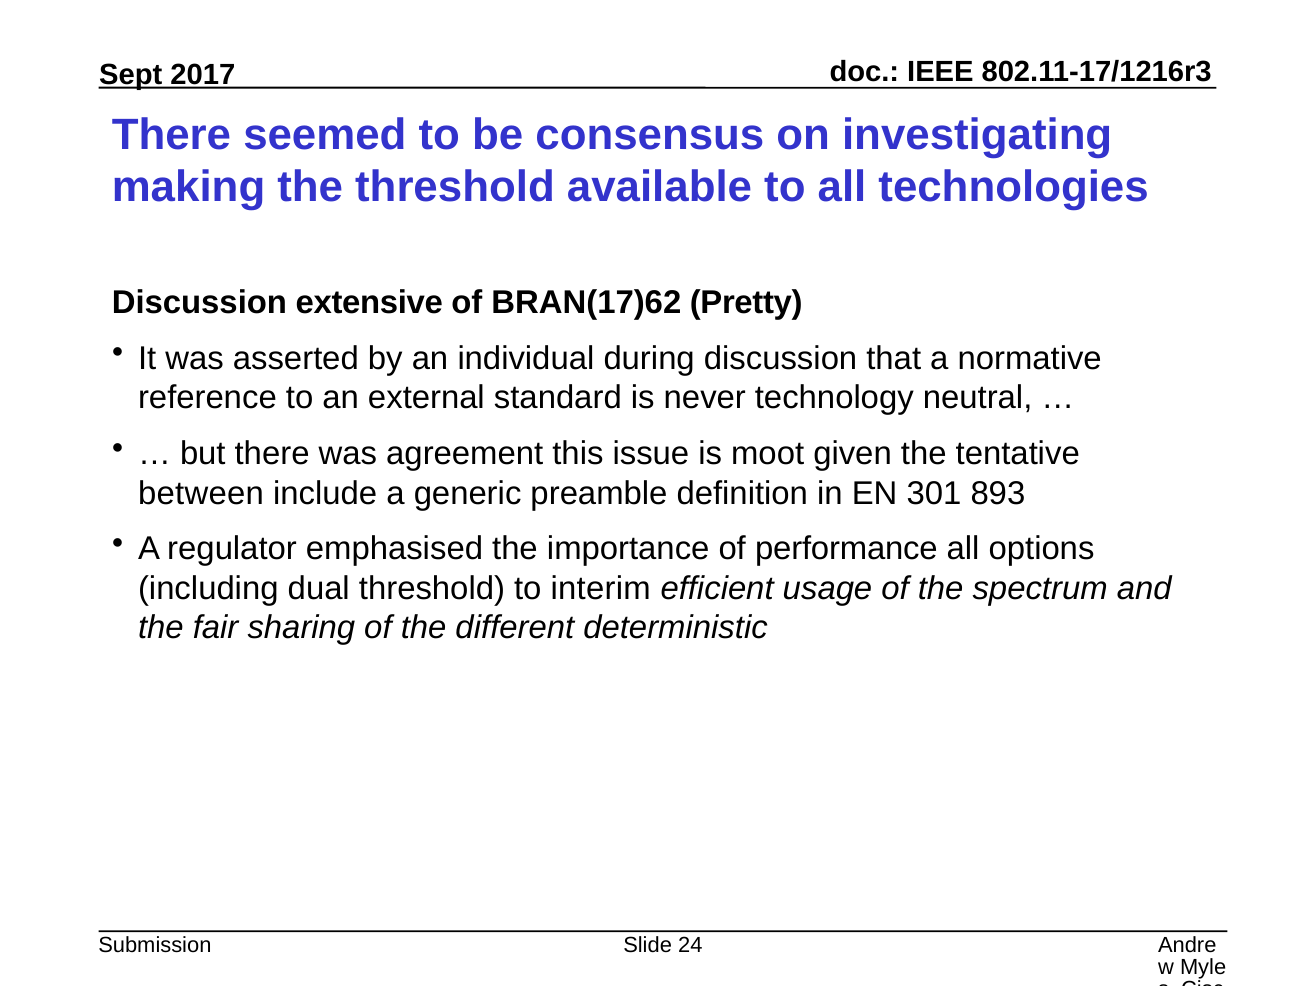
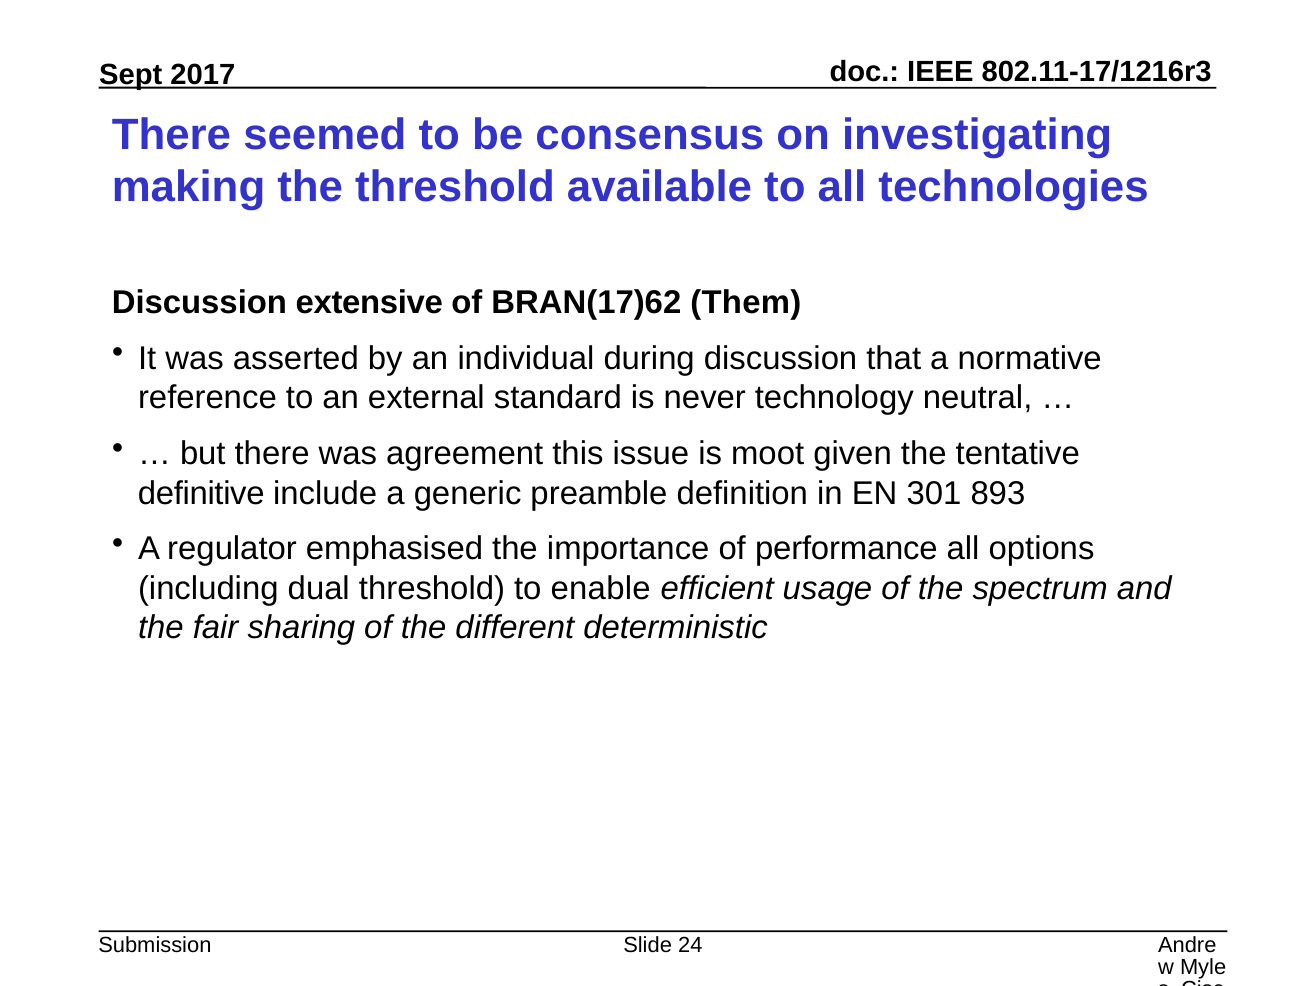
Pretty: Pretty -> Them
between: between -> definitive
interim: interim -> enable
